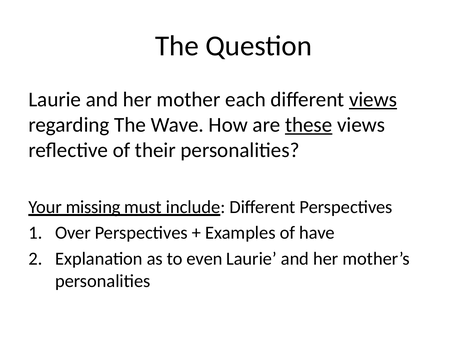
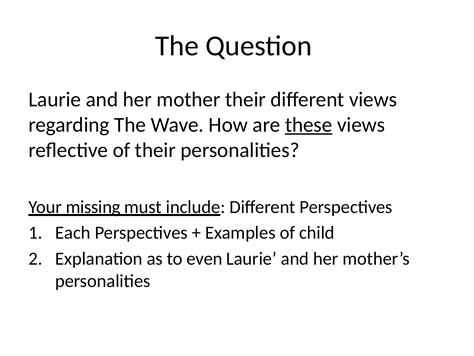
mother each: each -> their
views at (373, 99) underline: present -> none
Over: Over -> Each
have: have -> child
